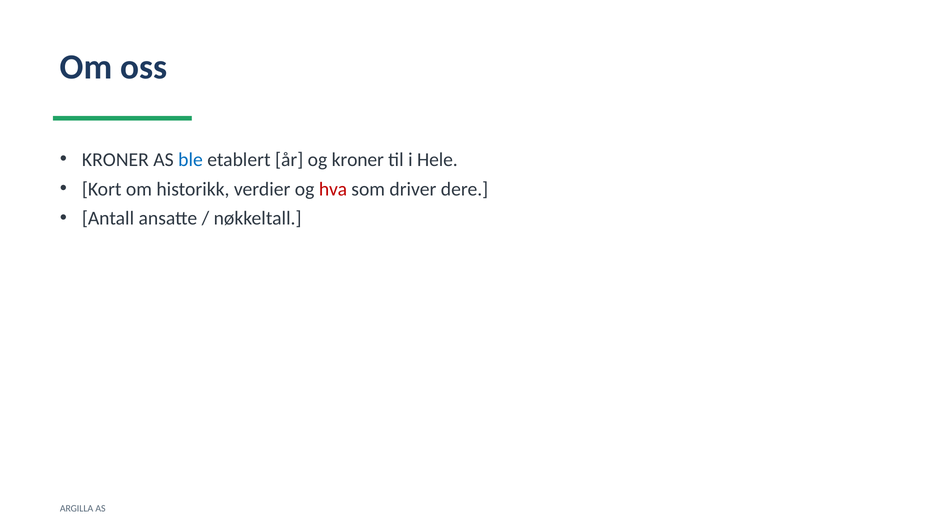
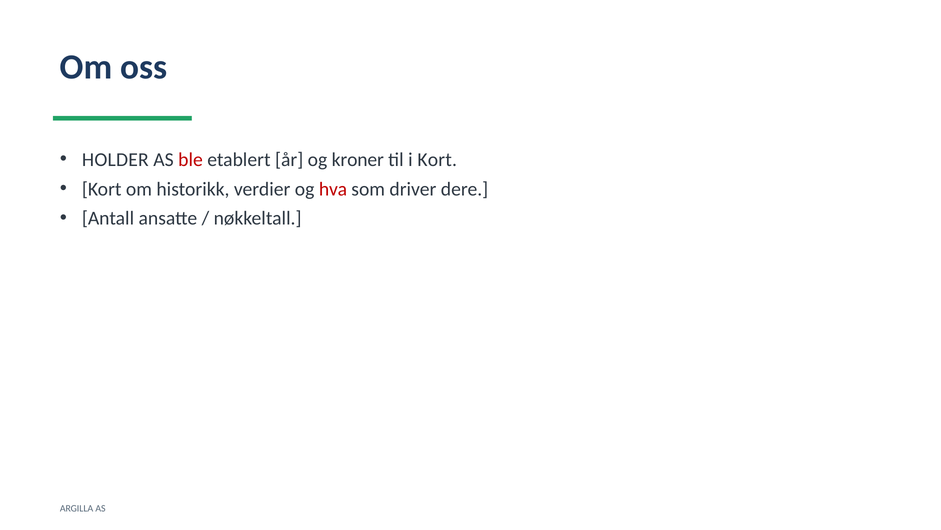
KRONER at (115, 159): KRONER -> HOLDER
ble colour: blue -> red
i Hele: Hele -> Kort
